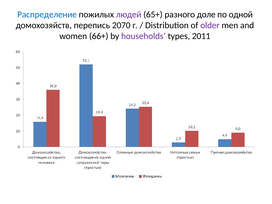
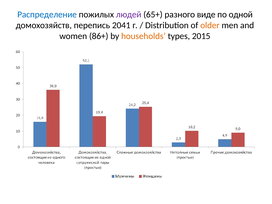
доле: доле -> виде
2070: 2070 -> 2041
older colour: purple -> orange
66+: 66+ -> 86+
households colour: purple -> orange
2011: 2011 -> 2015
